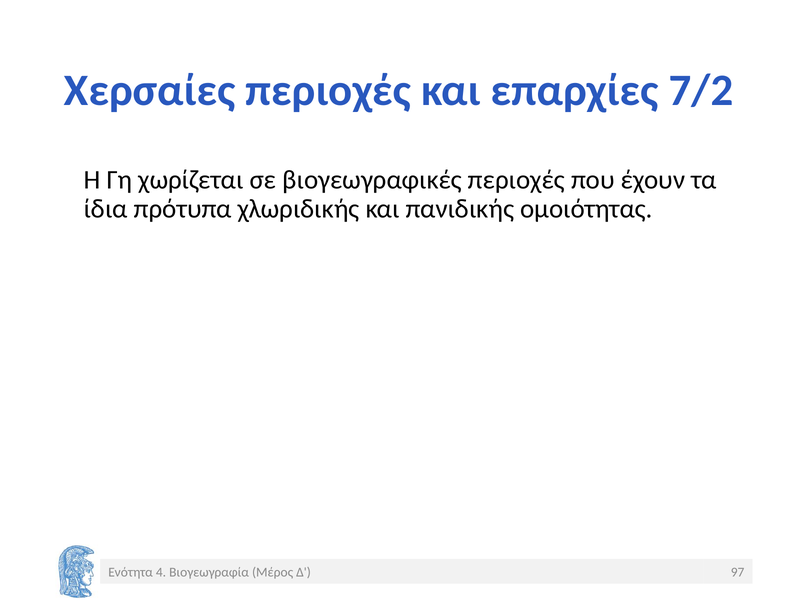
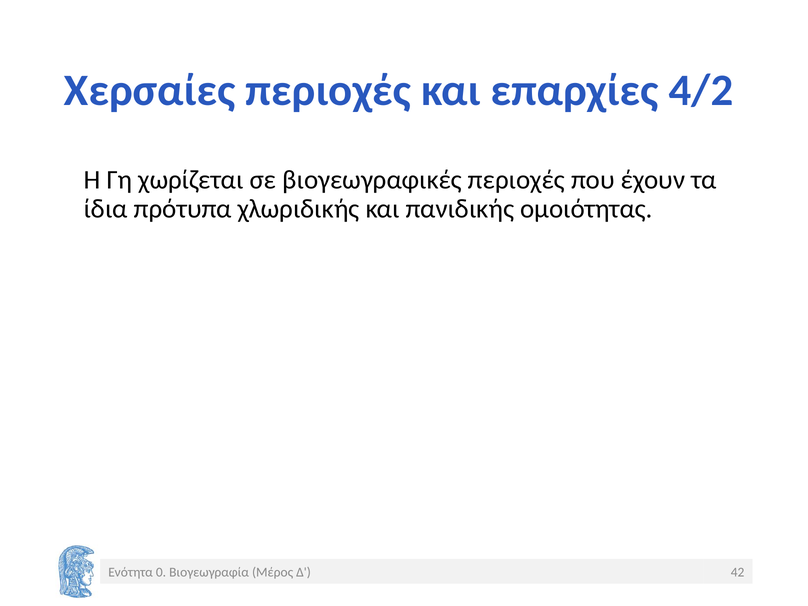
7/2: 7/2 -> 4/2
4: 4 -> 0
97: 97 -> 42
